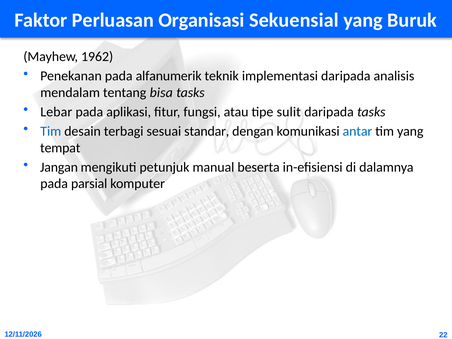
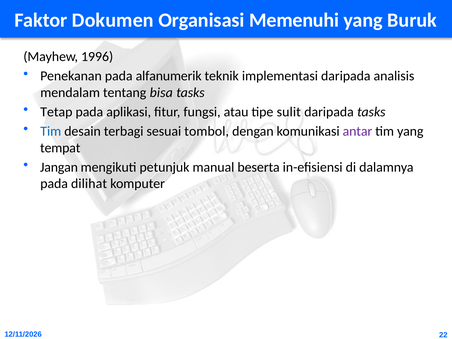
Perluasan: Perluasan -> Dokumen
Sekuensial: Sekuensial -> Memenuhi
1962: 1962 -> 1996
Lebar: Lebar -> Tetap
standar: standar -> tombol
antar colour: blue -> purple
parsial: parsial -> dilihat
